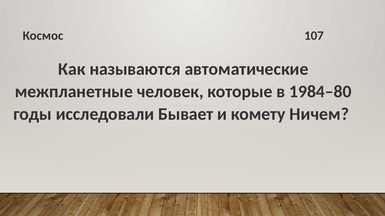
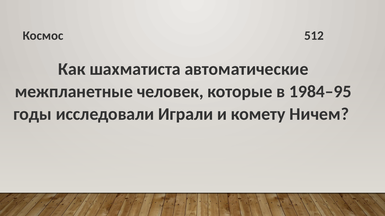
107: 107 -> 512
называются: называются -> шахматиста
1984–80: 1984–80 -> 1984–95
Бывает: Бывает -> Играли
